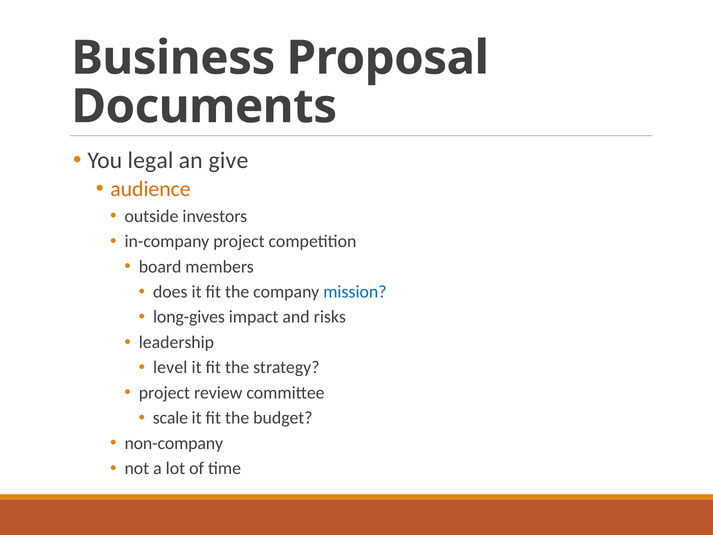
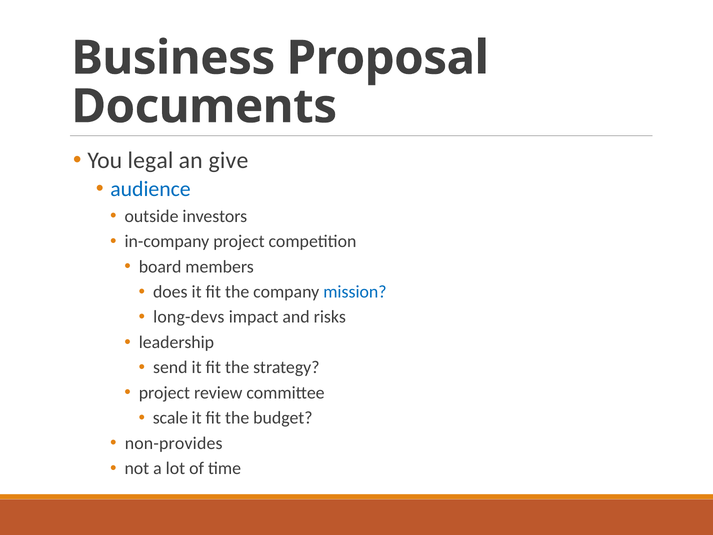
audience colour: orange -> blue
long-gives: long-gives -> long-devs
level: level -> send
non-company: non-company -> non-provides
